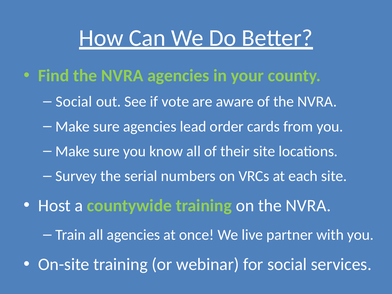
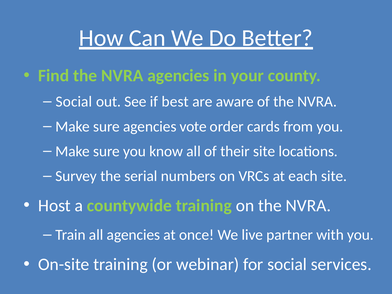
vote: vote -> best
lead: lead -> vote
